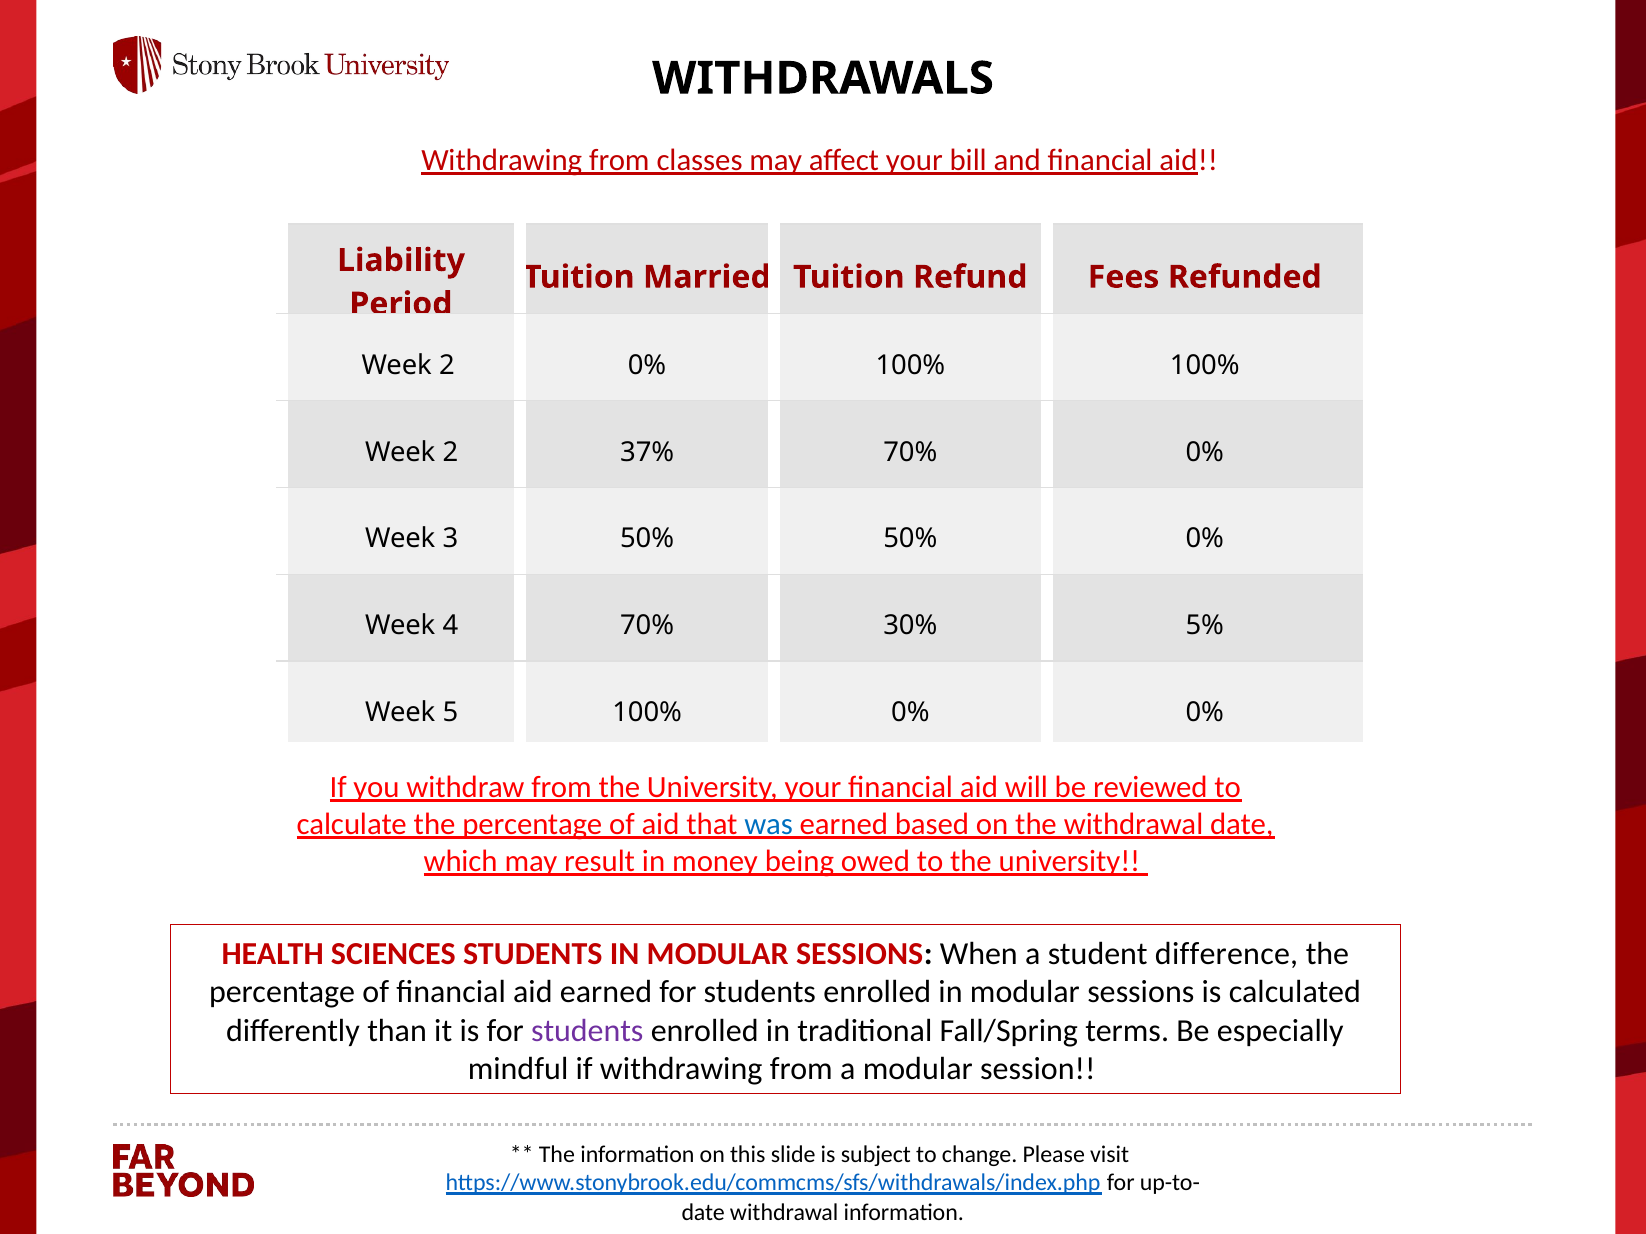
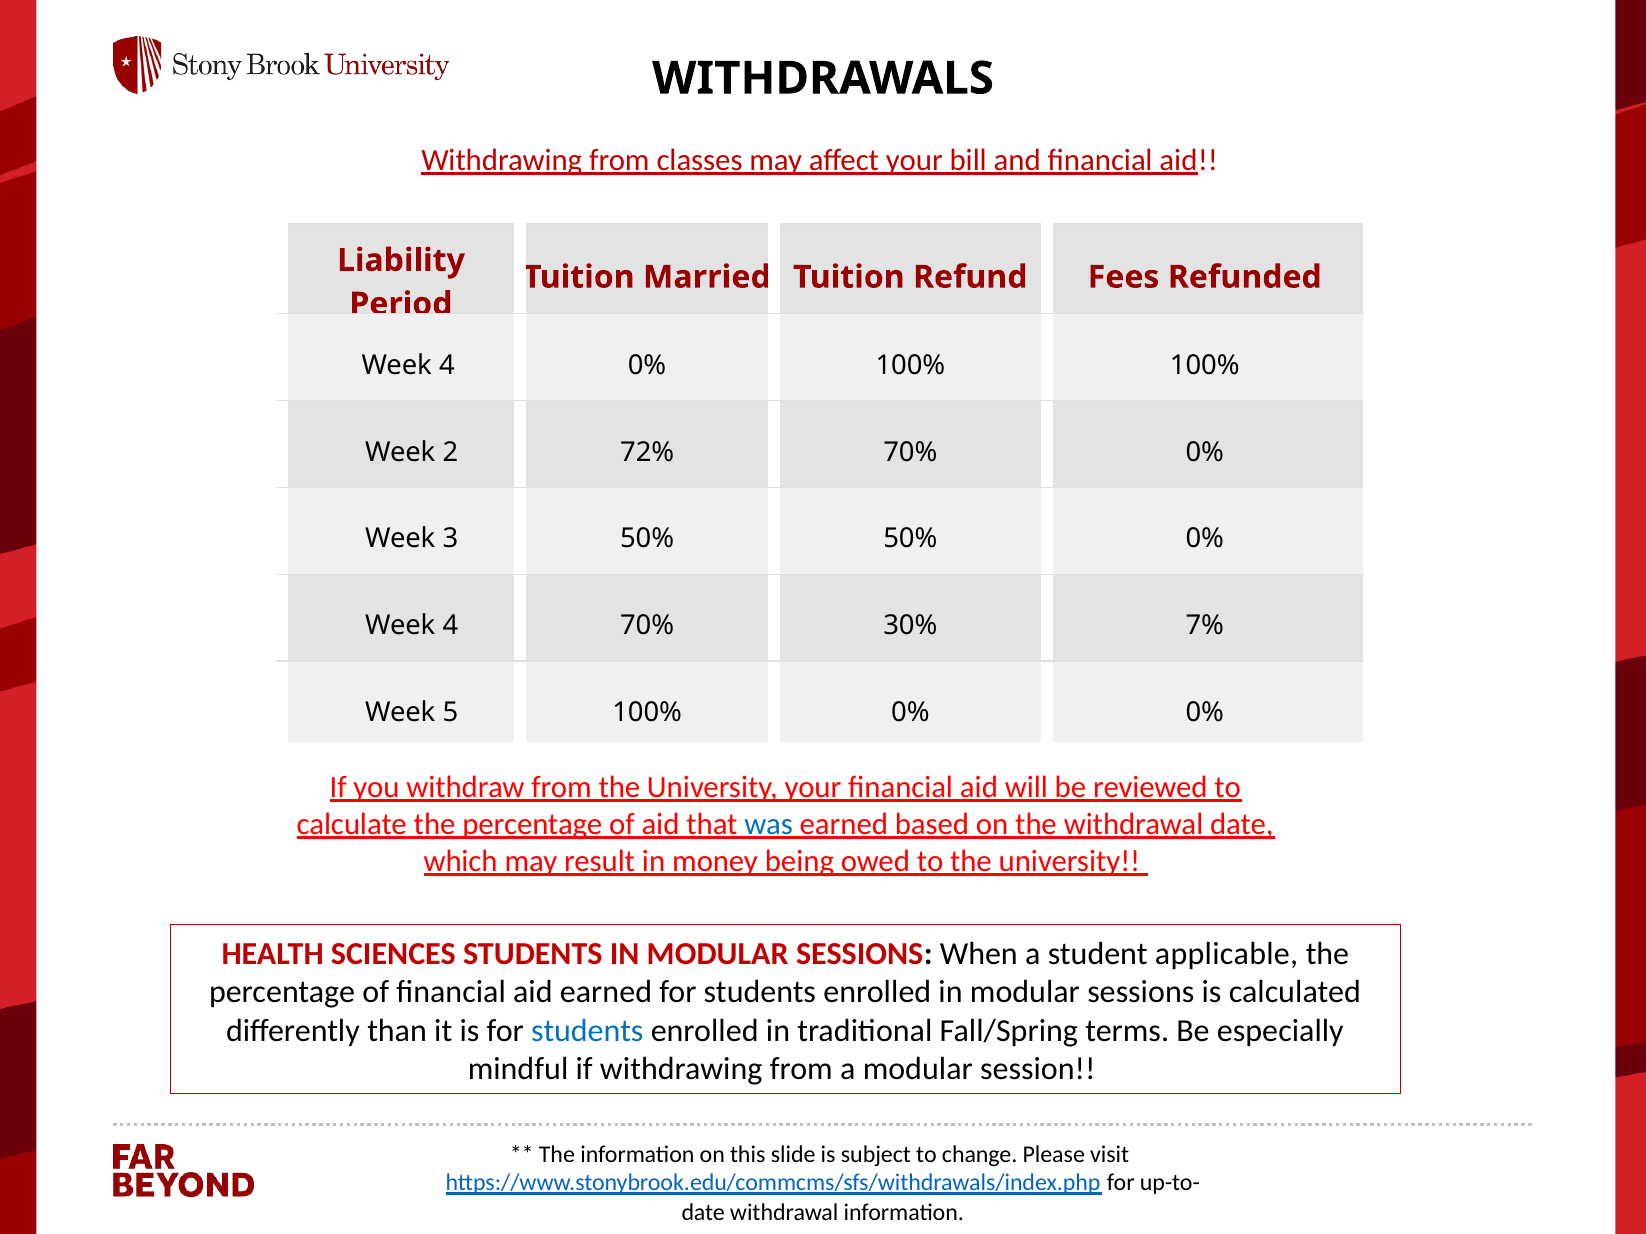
2 at (447, 365): 2 -> 4
37%: 37% -> 72%
5%: 5% -> 7%
difference: difference -> applicable
students at (587, 1031) colour: purple -> blue
